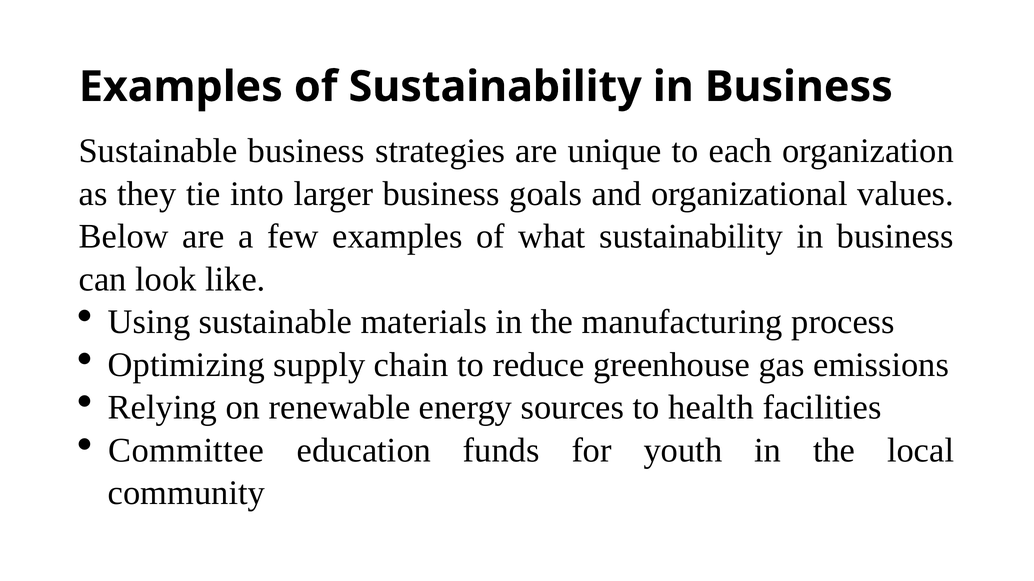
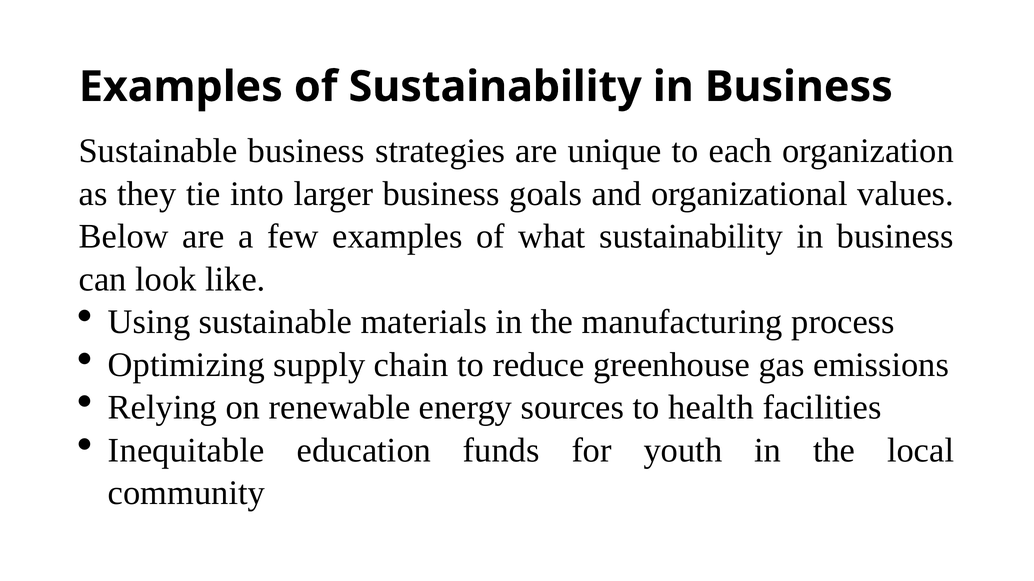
Committee: Committee -> Inequitable
